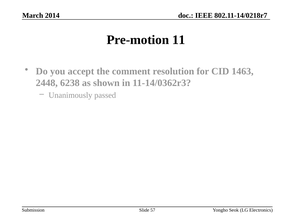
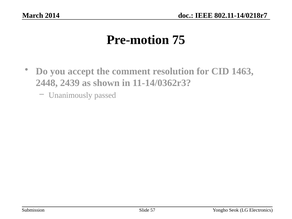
11: 11 -> 75
6238: 6238 -> 2439
